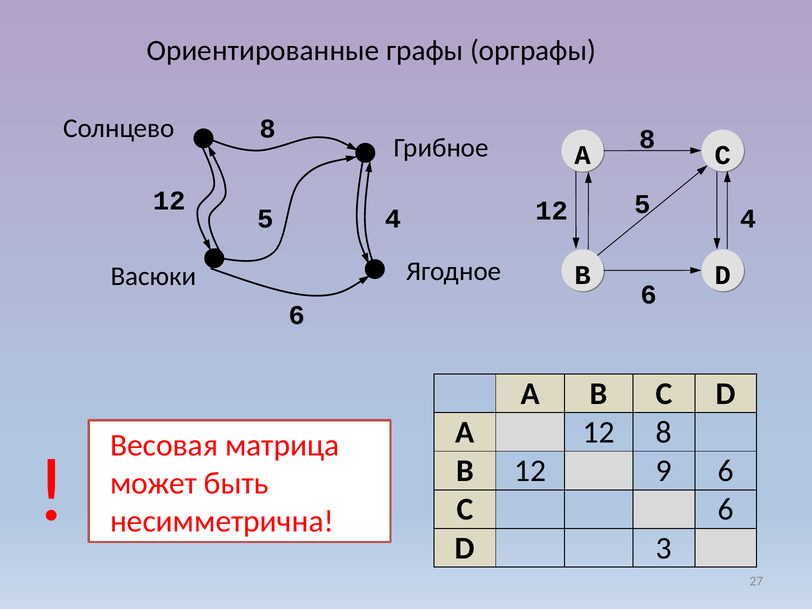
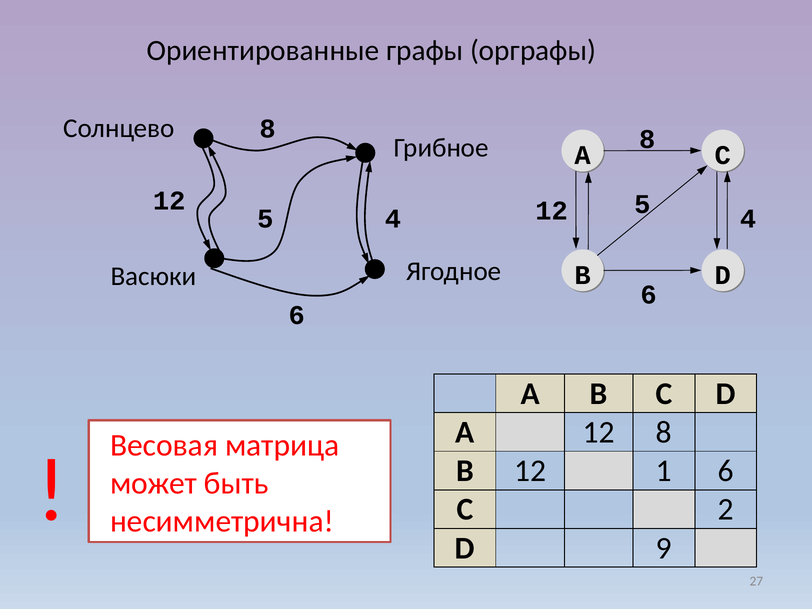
9: 9 -> 1
C 6: 6 -> 2
3: 3 -> 9
